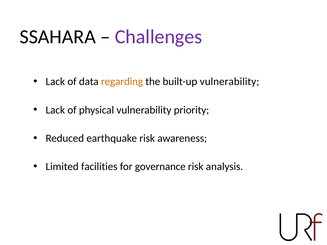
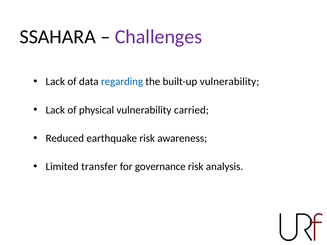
regarding colour: orange -> blue
priority: priority -> carried
facilities: facilities -> transfer
